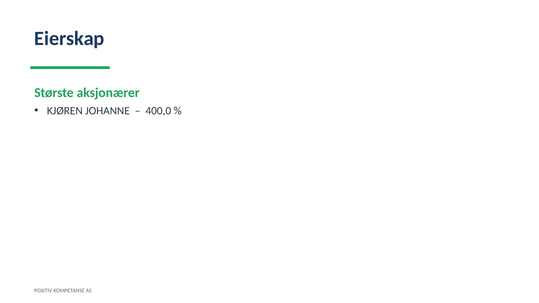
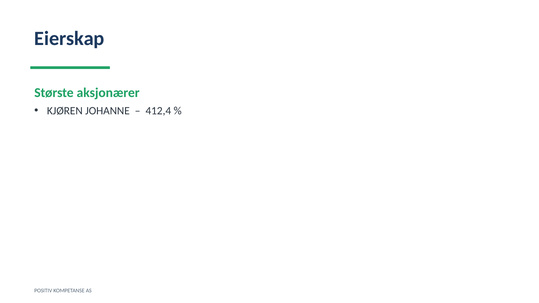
400,0: 400,0 -> 412,4
